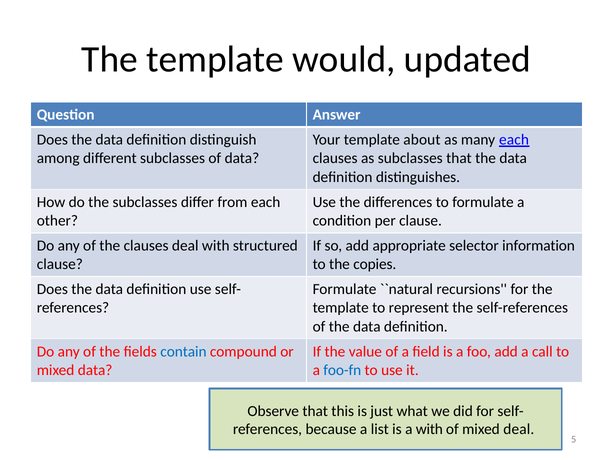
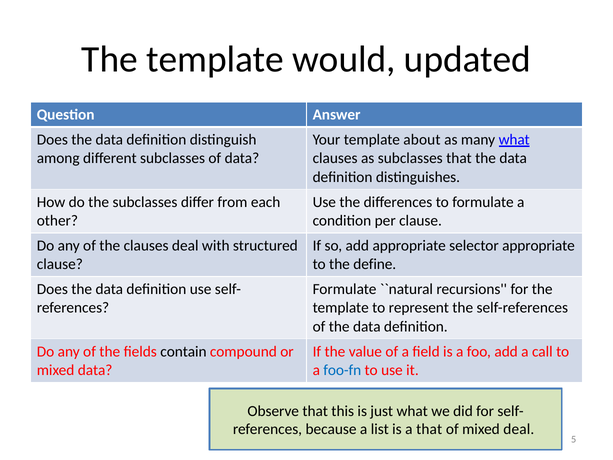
many each: each -> what
selector information: information -> appropriate
copies: copies -> define
contain colour: blue -> black
a with: with -> that
